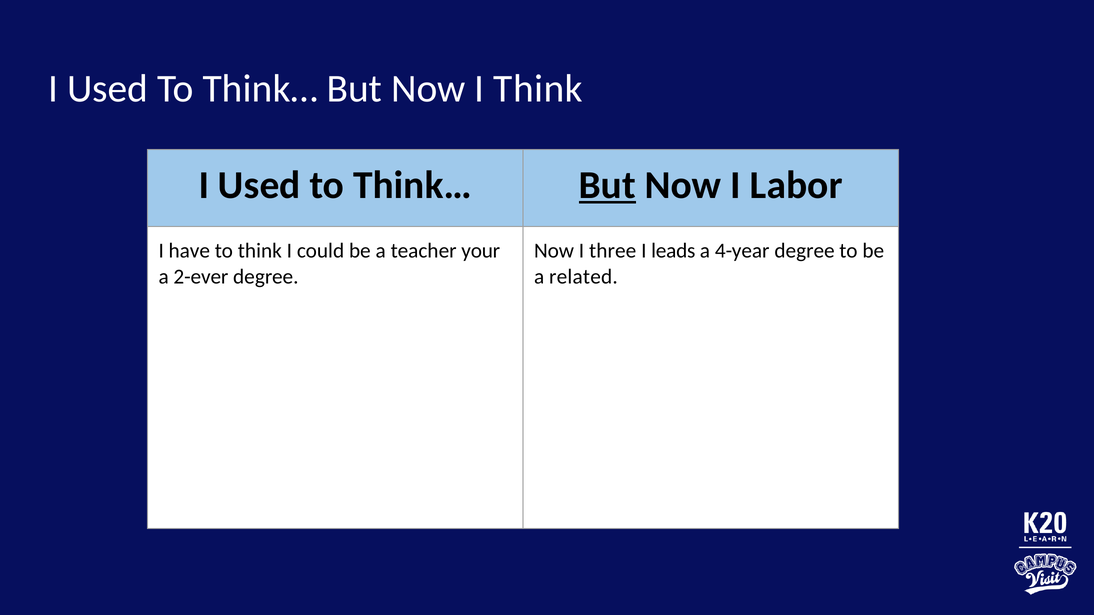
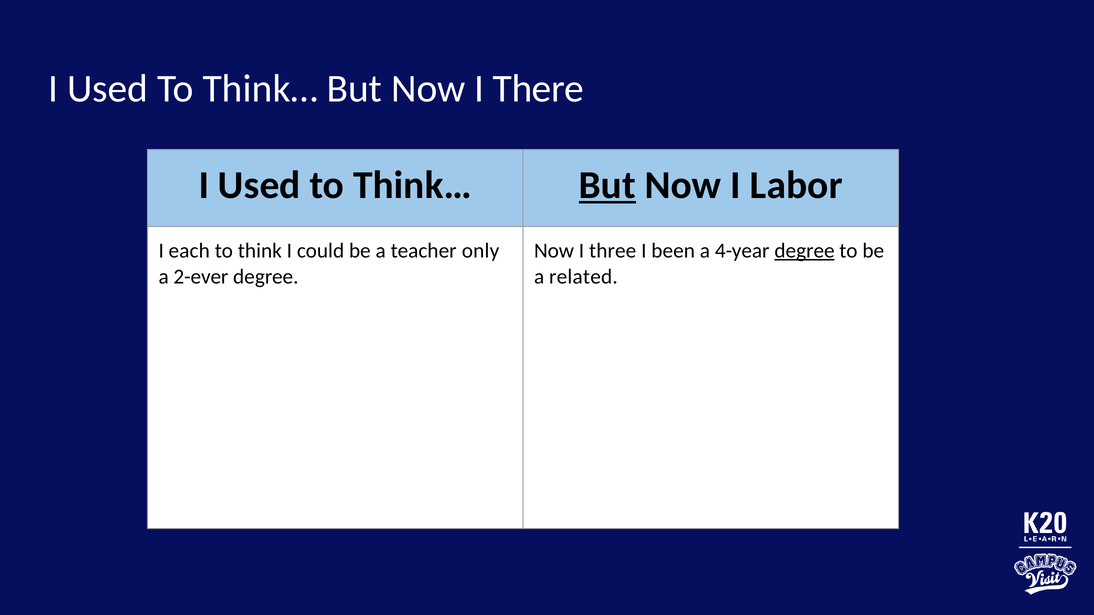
I Think: Think -> There
have: have -> each
your: your -> only
leads: leads -> been
degree at (805, 251) underline: none -> present
